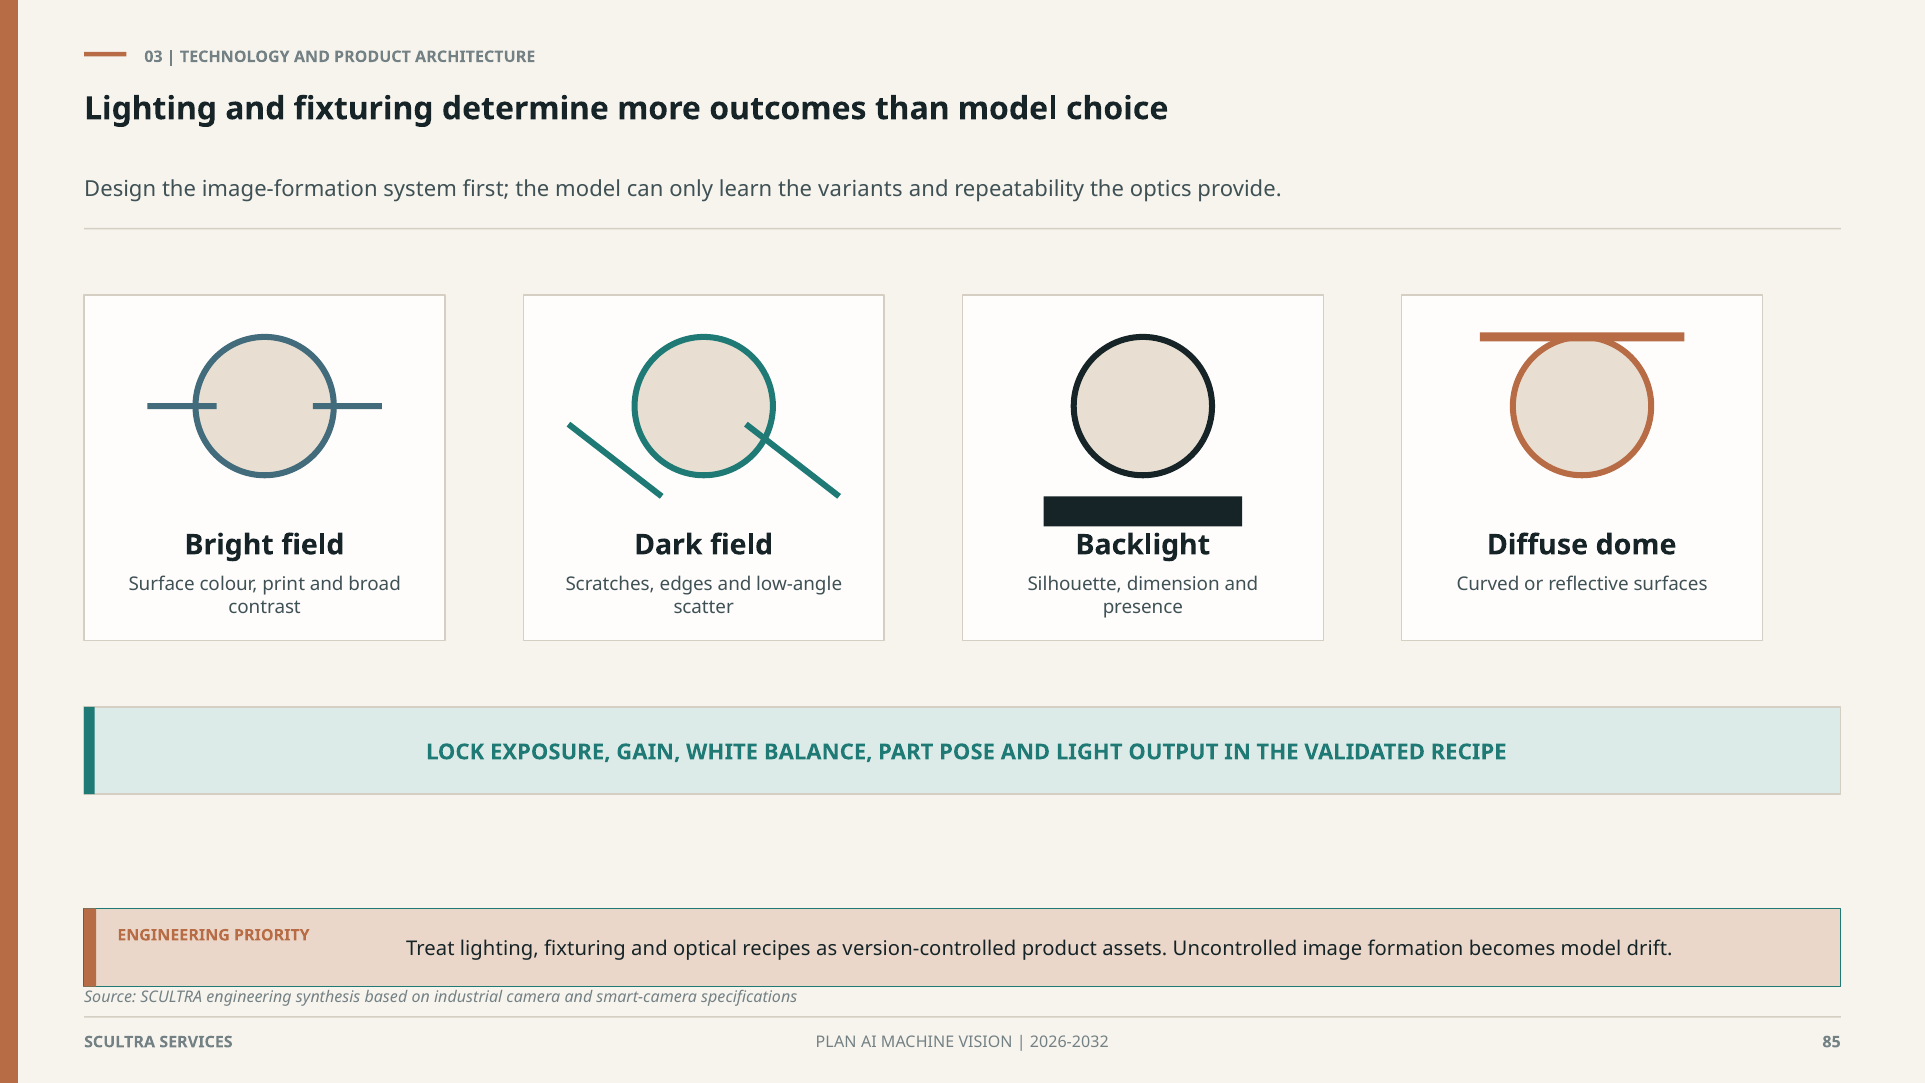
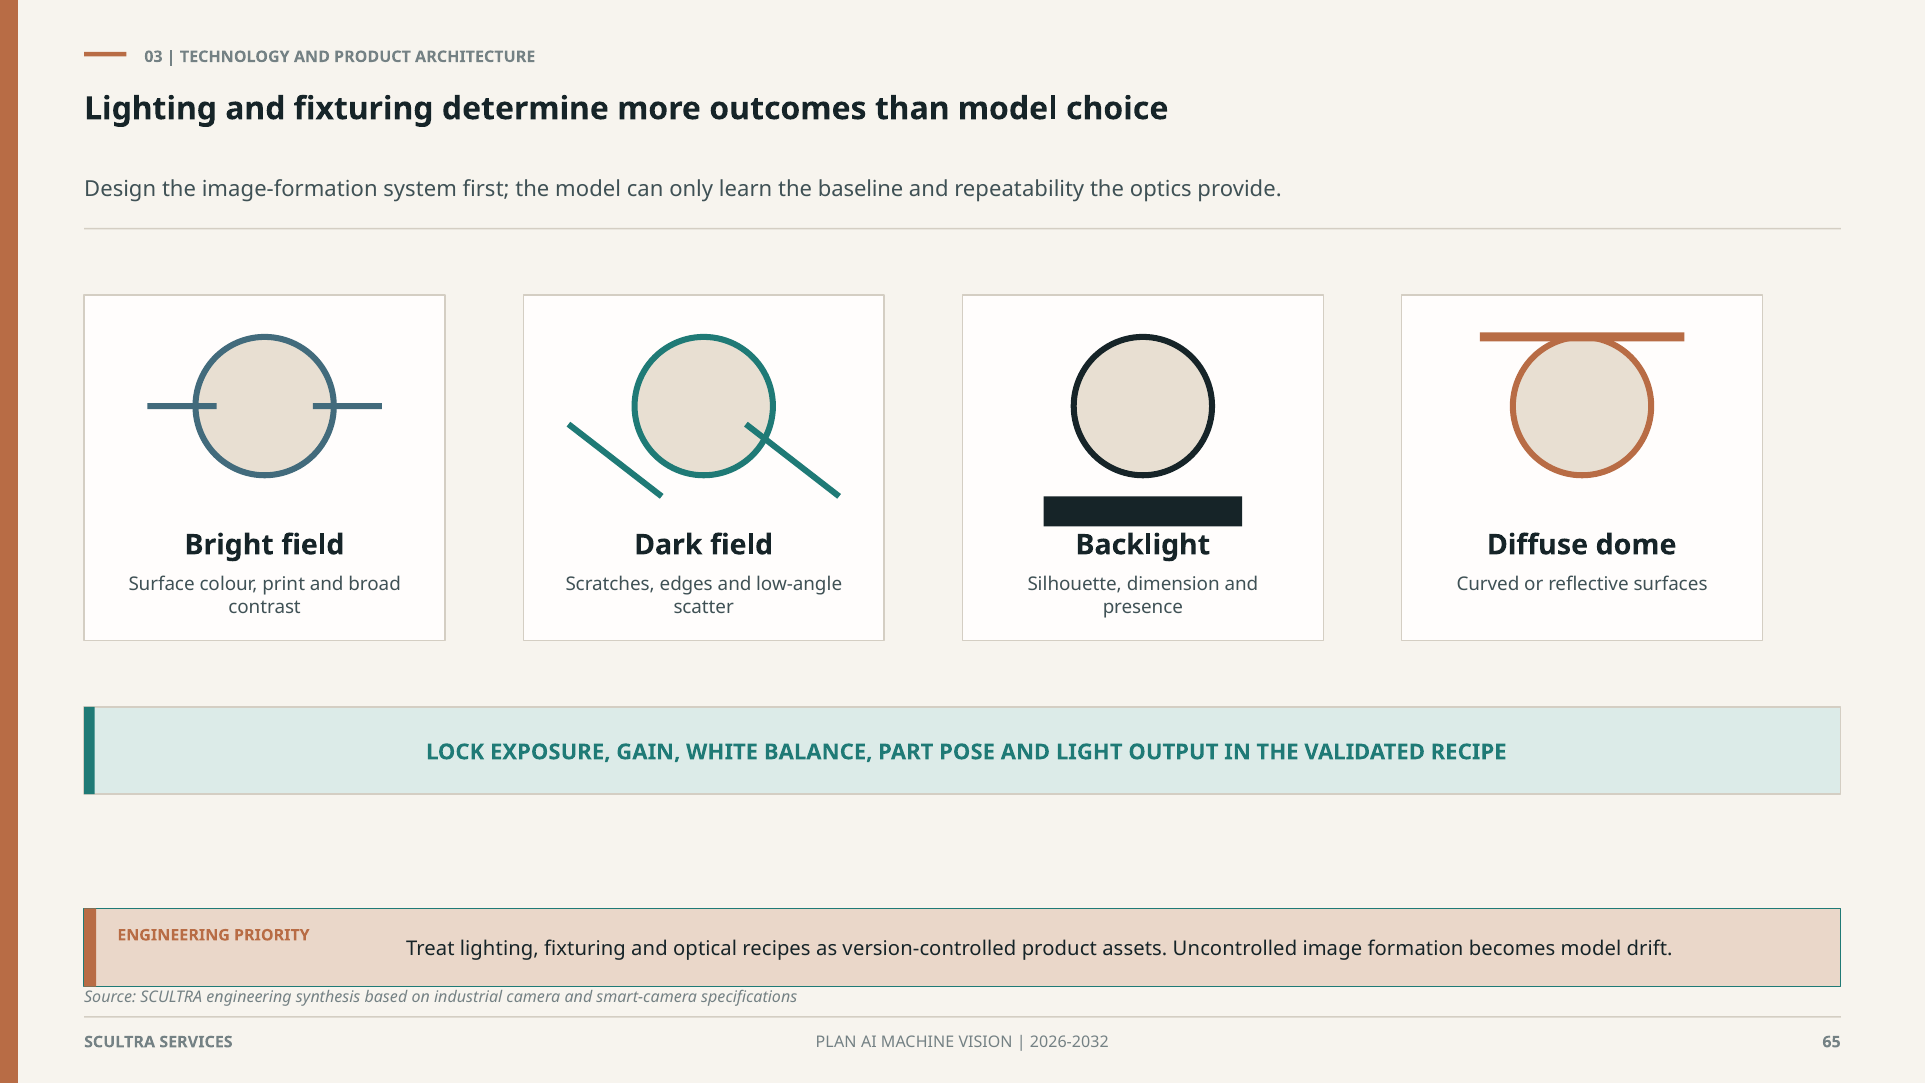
variants: variants -> baseline
85: 85 -> 65
